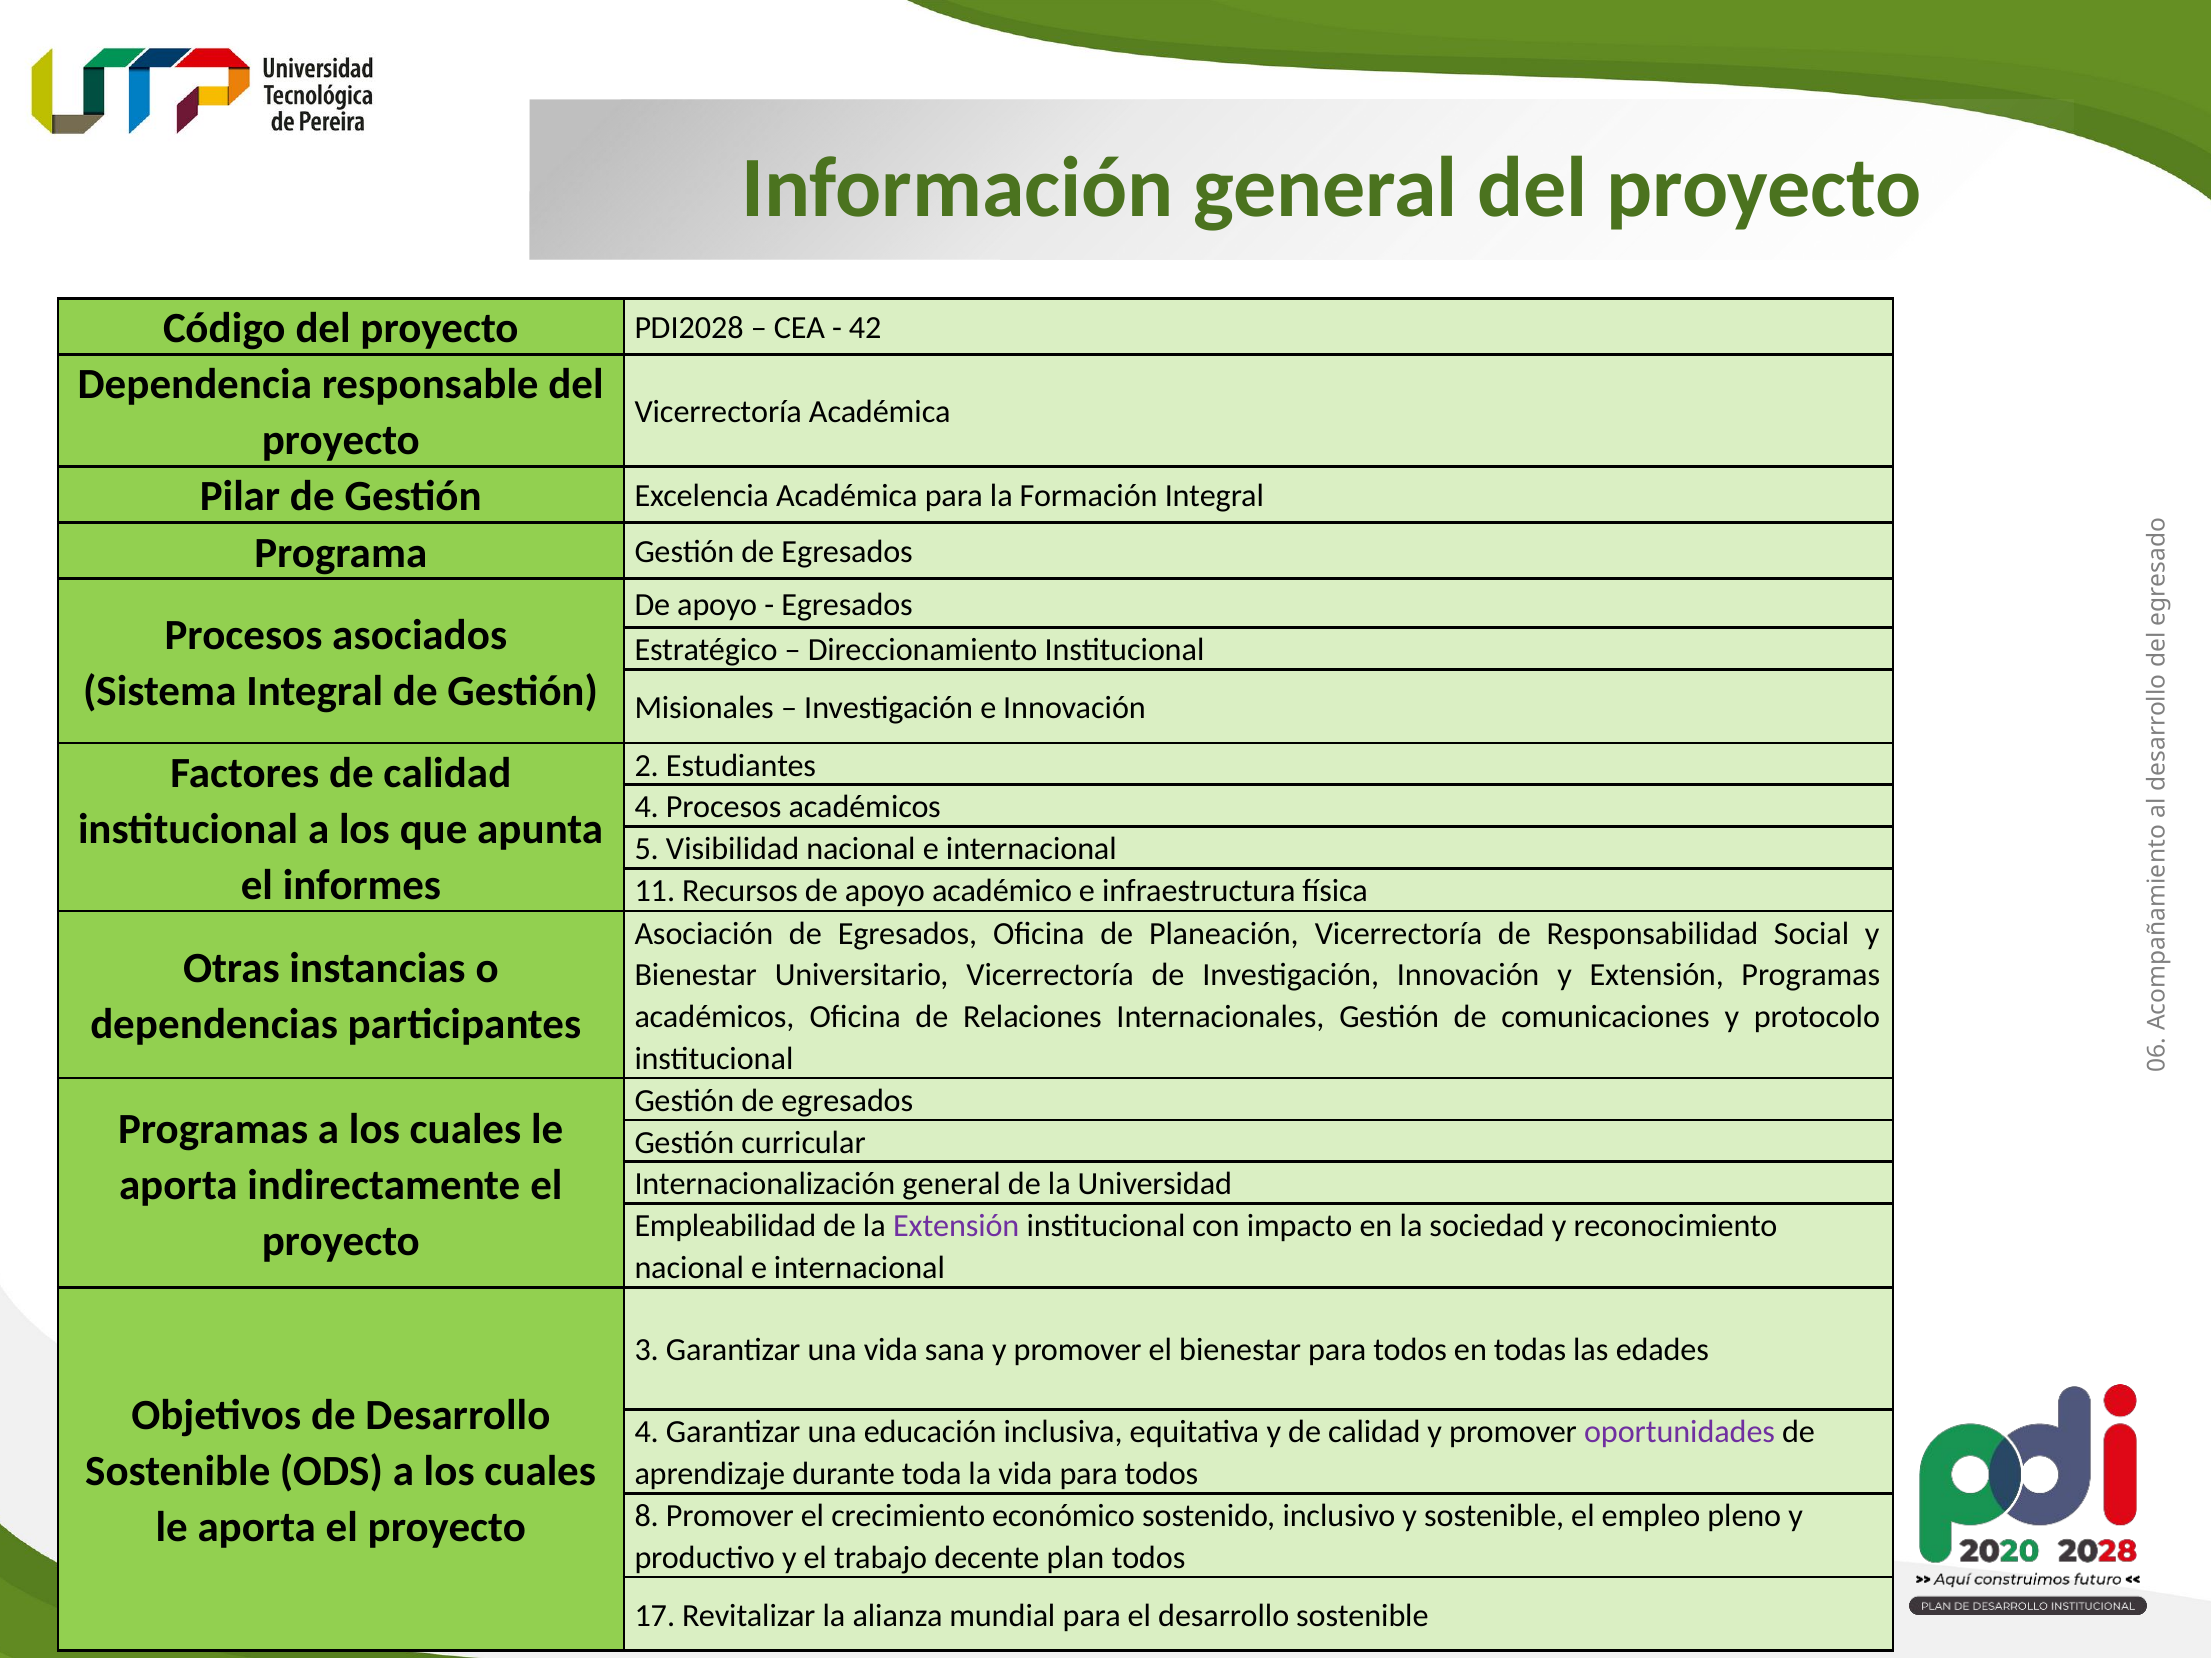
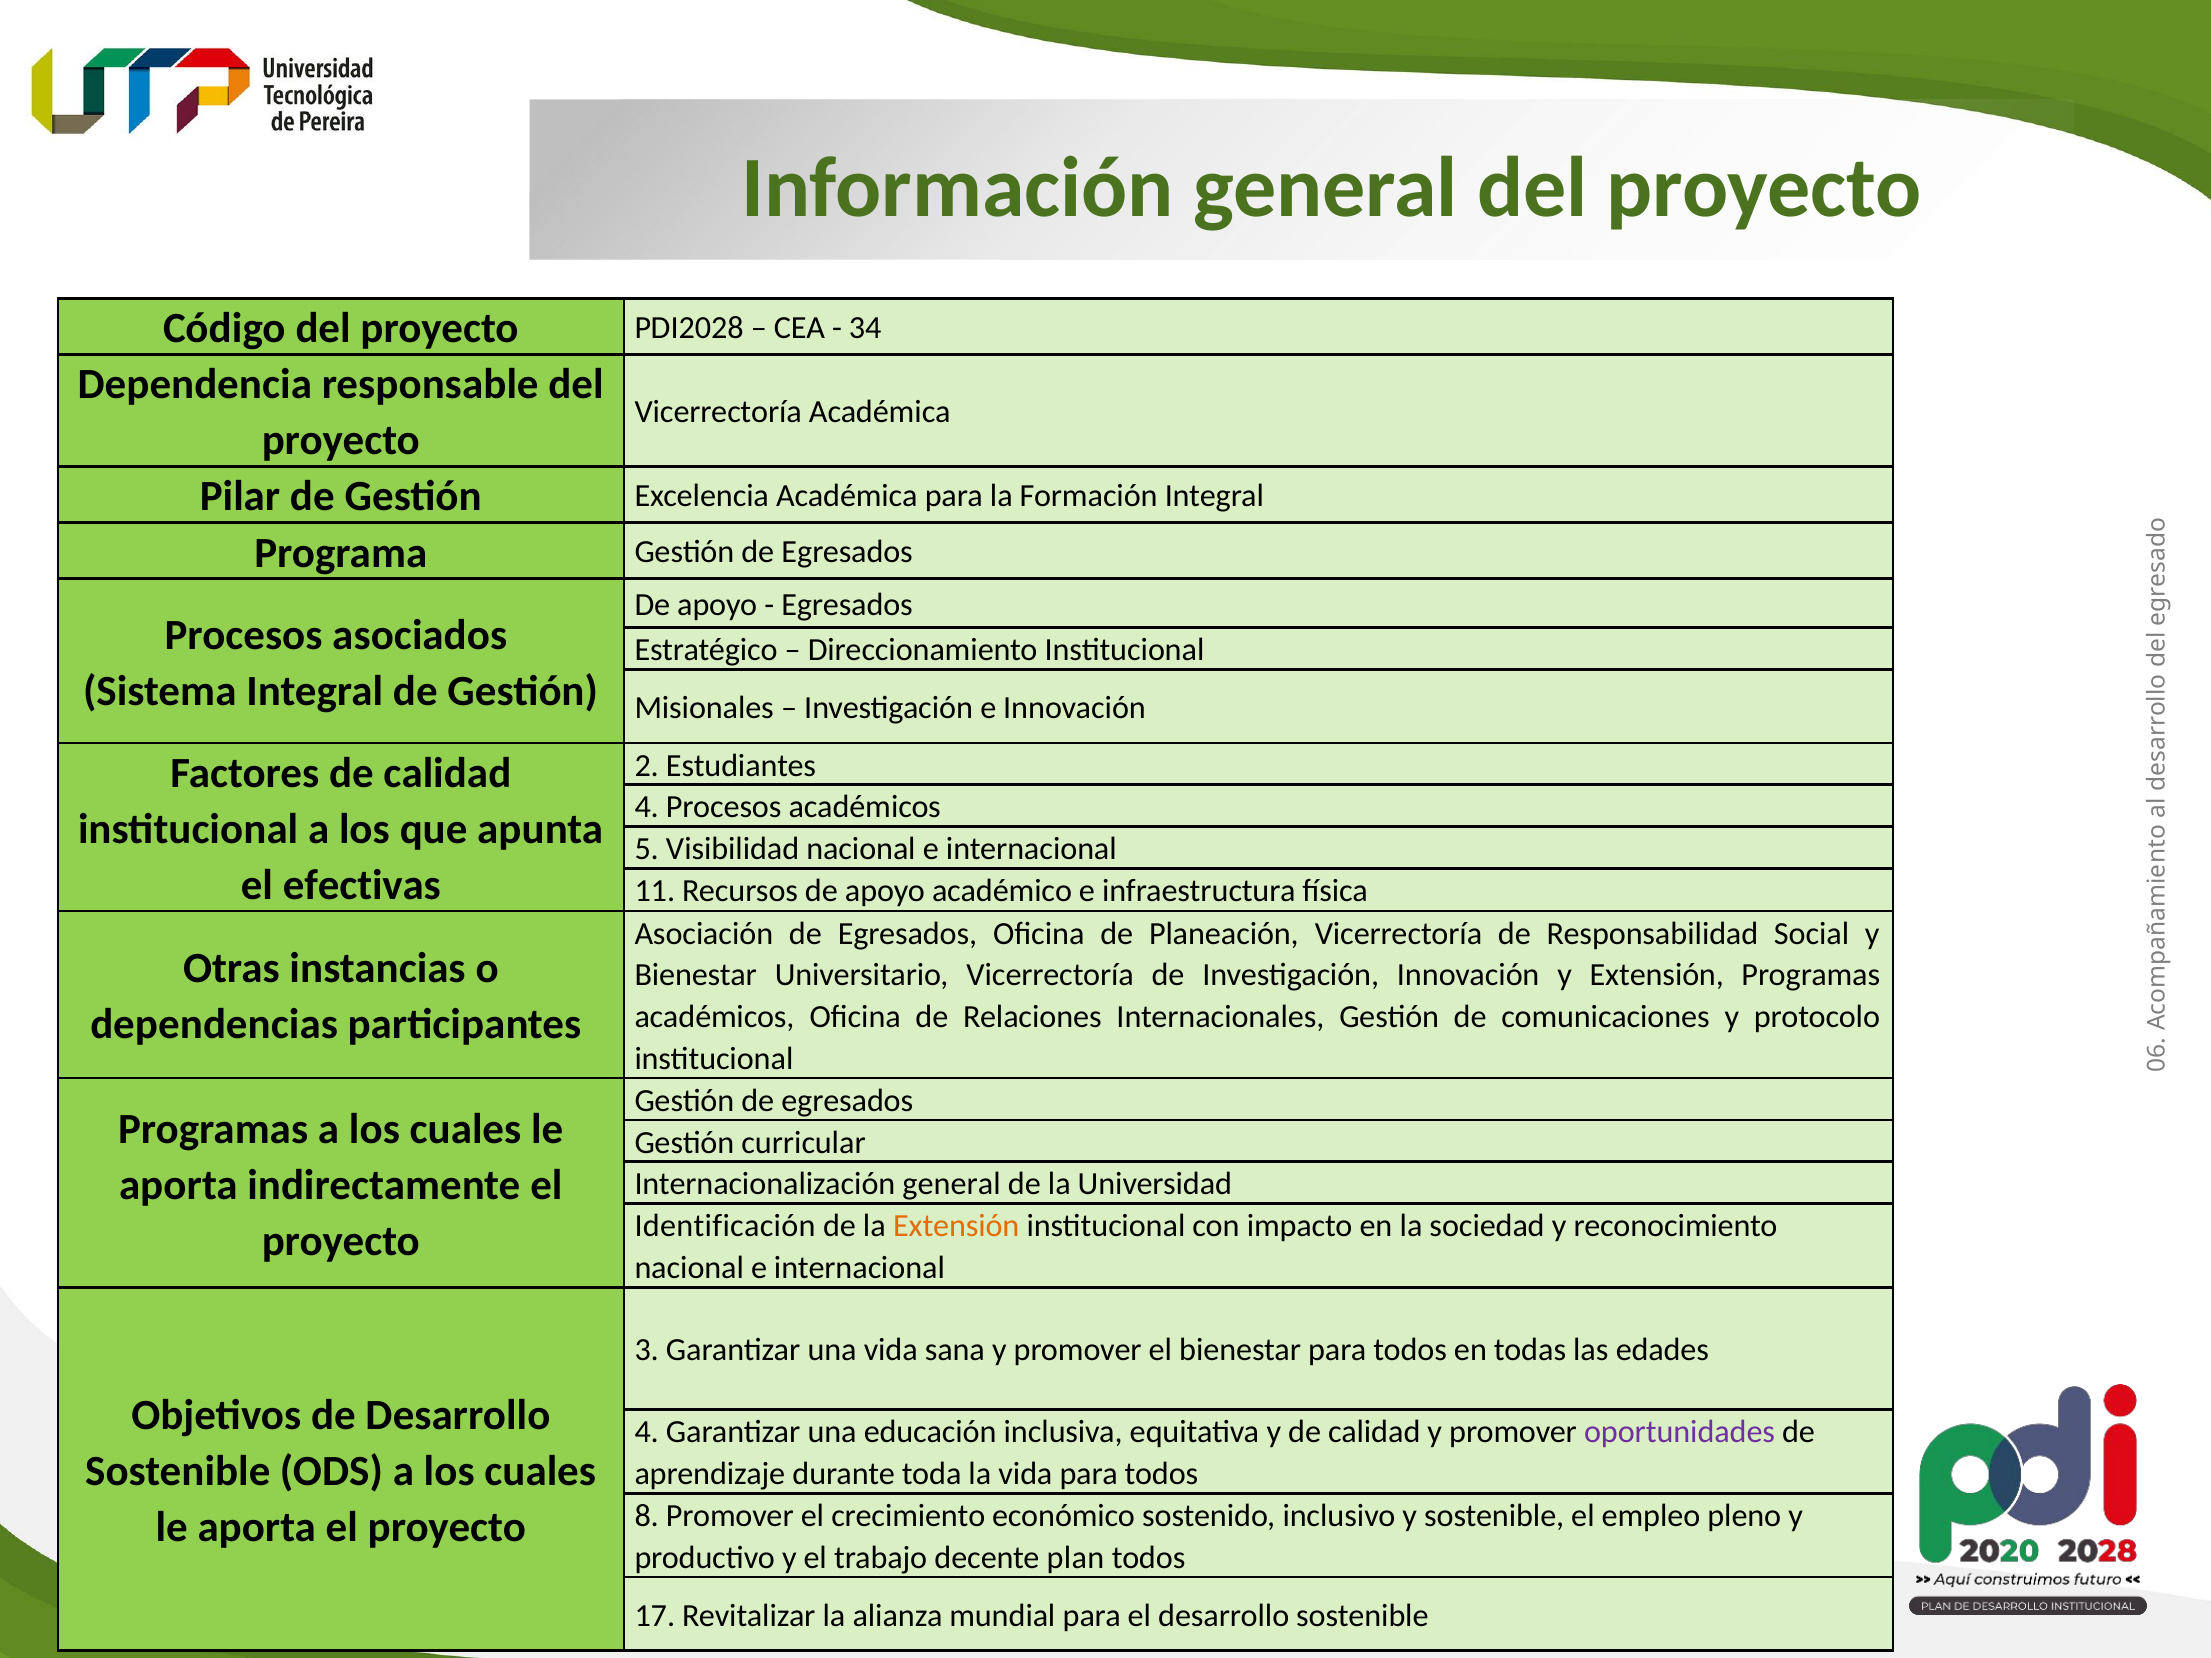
42: 42 -> 34
informes: informes -> efectivas
Empleabilidad: Empleabilidad -> Identificación
Extensión at (956, 1226) colour: purple -> orange
